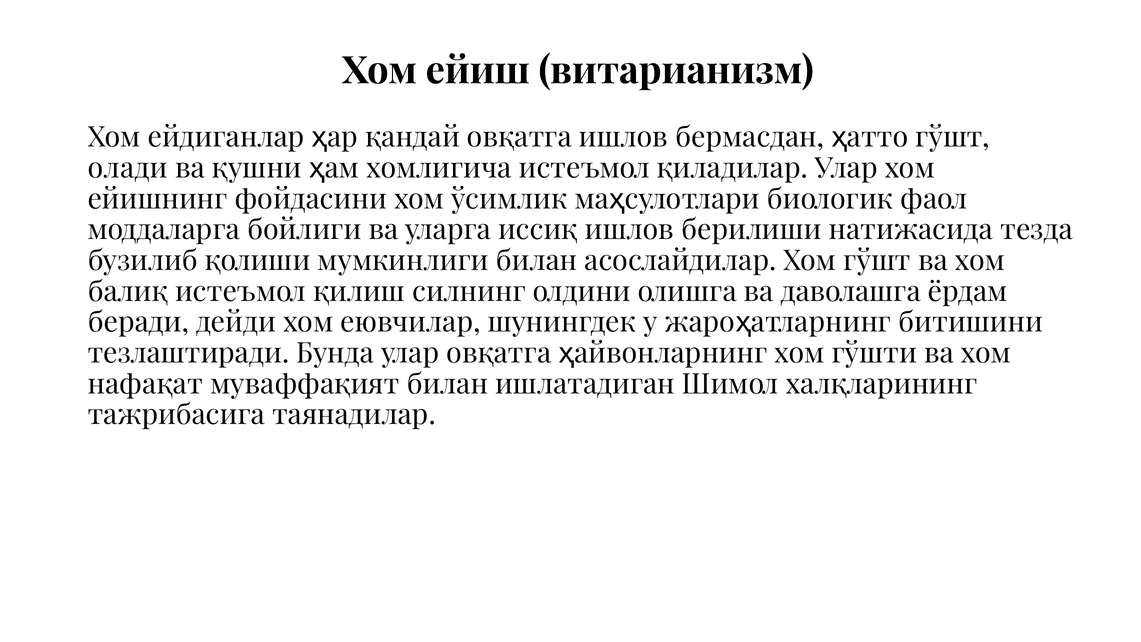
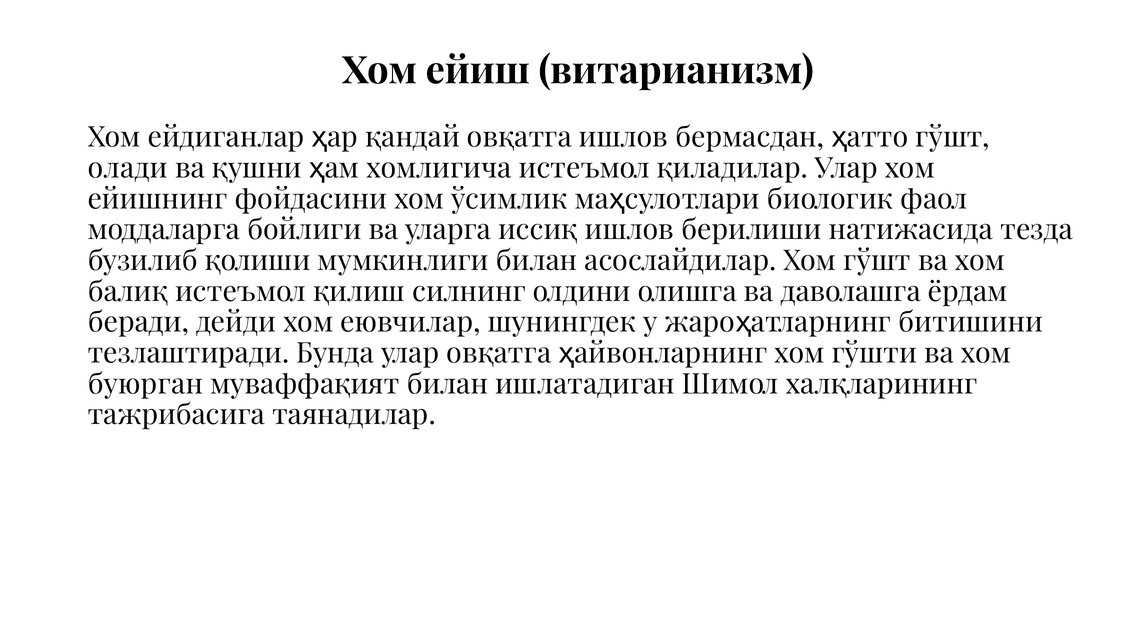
нафақат: нафақат -> буюрган
